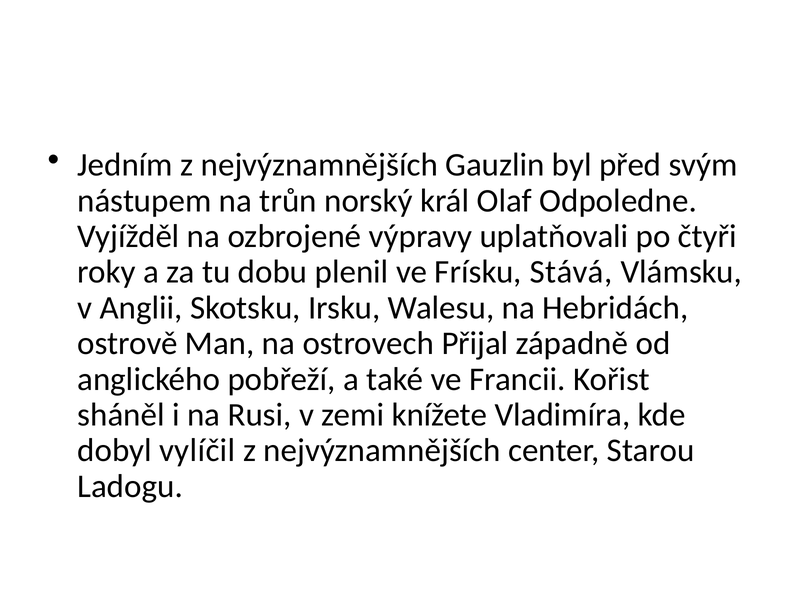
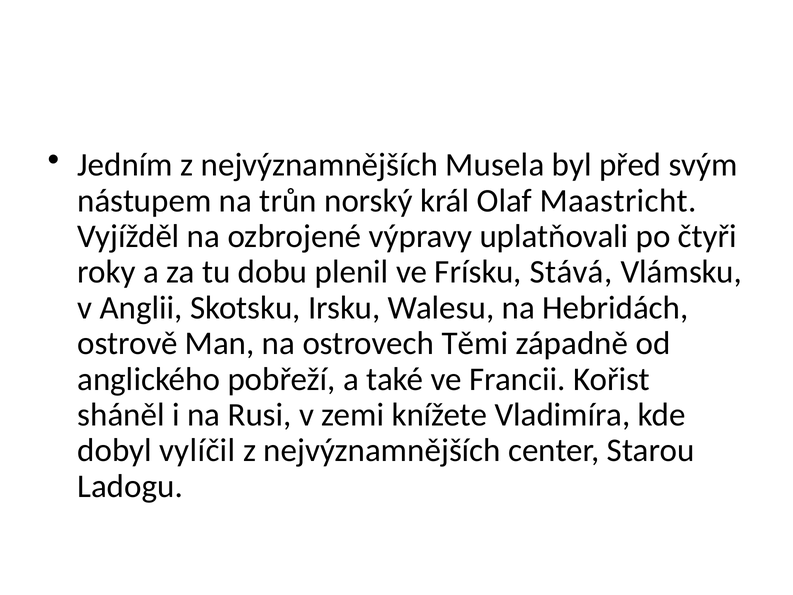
Gauzlin: Gauzlin -> Musela
Odpoledne: Odpoledne -> Maastricht
Přijal: Přijal -> Těmi
